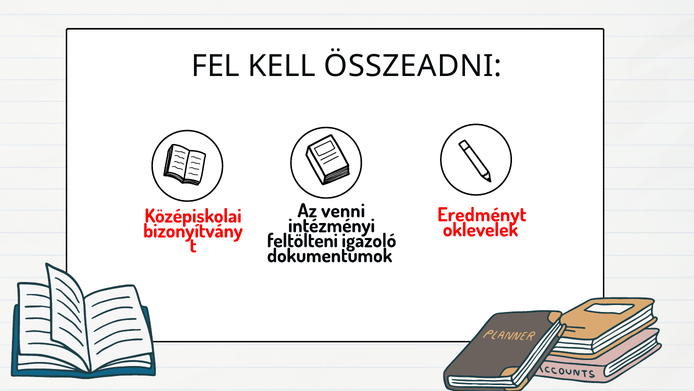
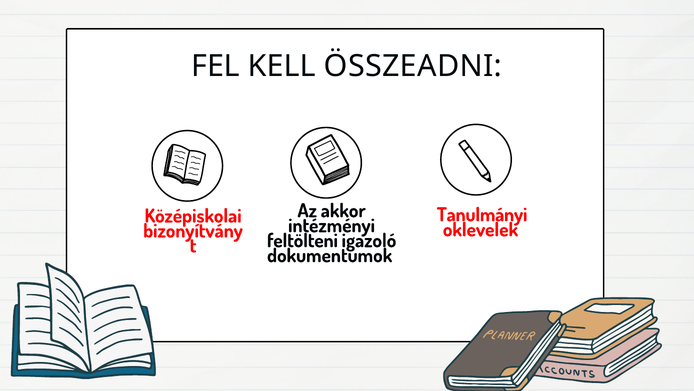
venni: venni -> akkor
Eredményt: Eredményt -> Tanulmányi
